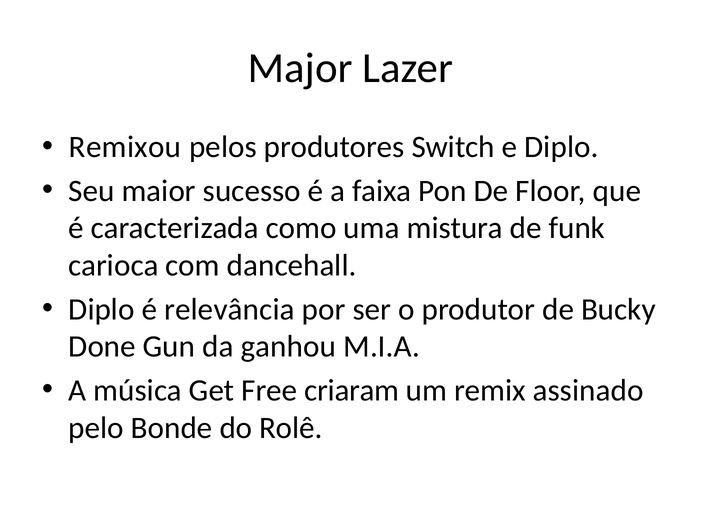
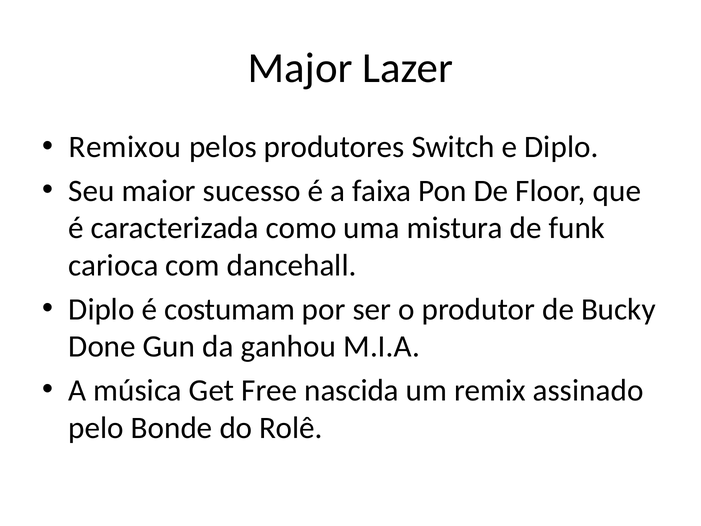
relevância: relevância -> costumam
criaram: criaram -> nascida
